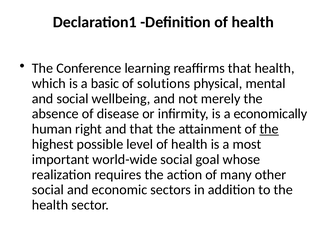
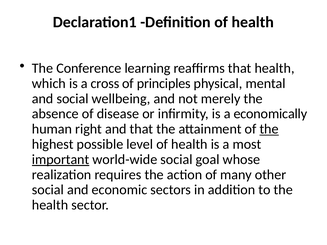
basic: basic -> cross
solutions: solutions -> principles
important underline: none -> present
